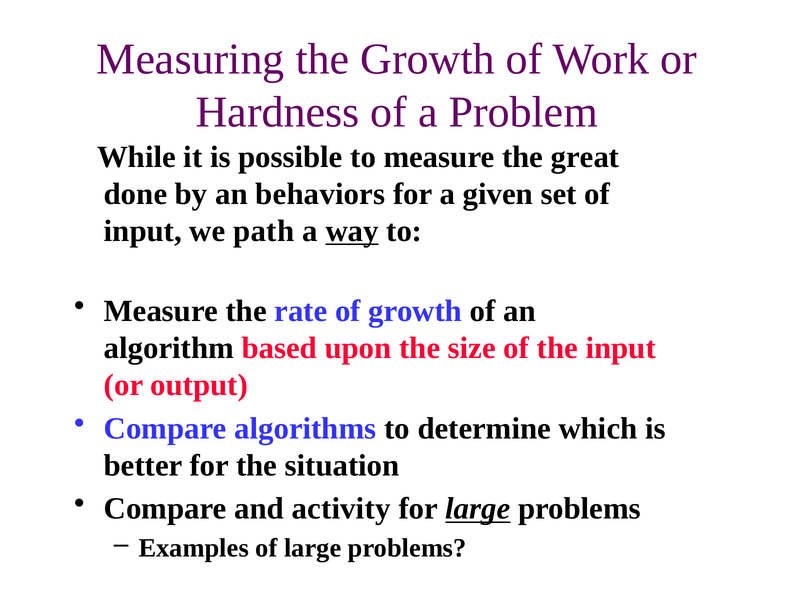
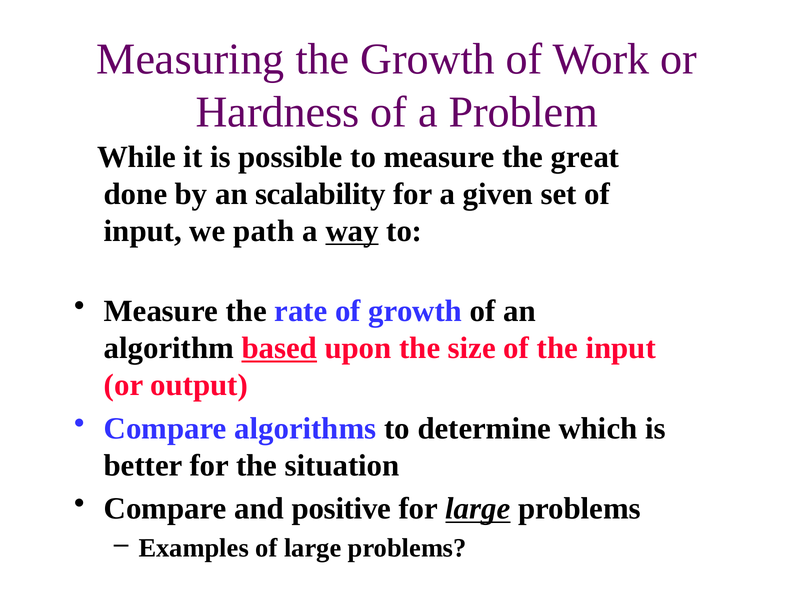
behaviors: behaviors -> scalability
based underline: none -> present
activity: activity -> positive
